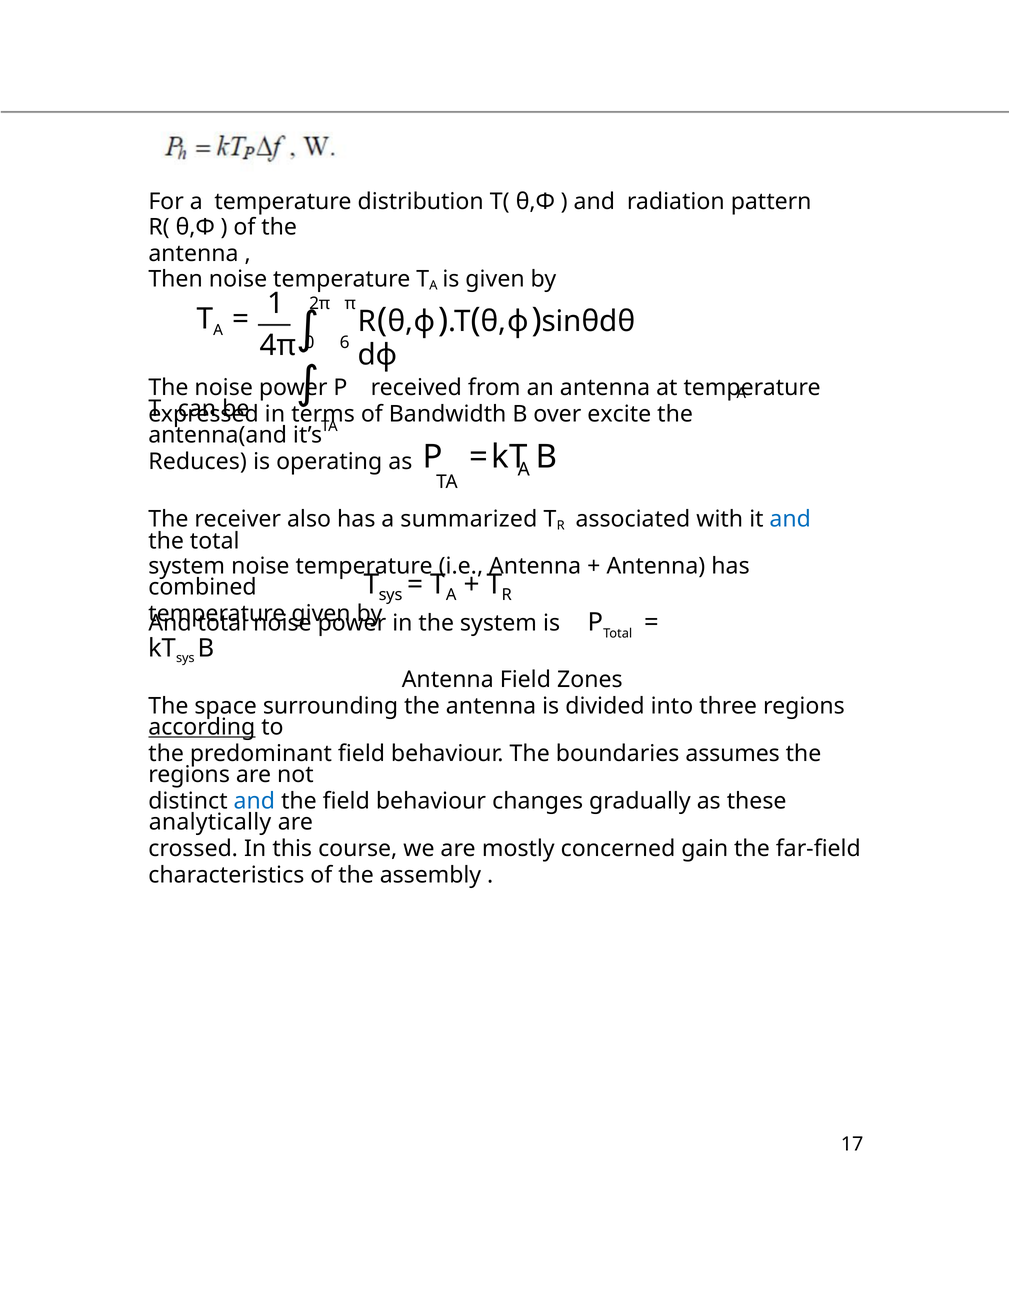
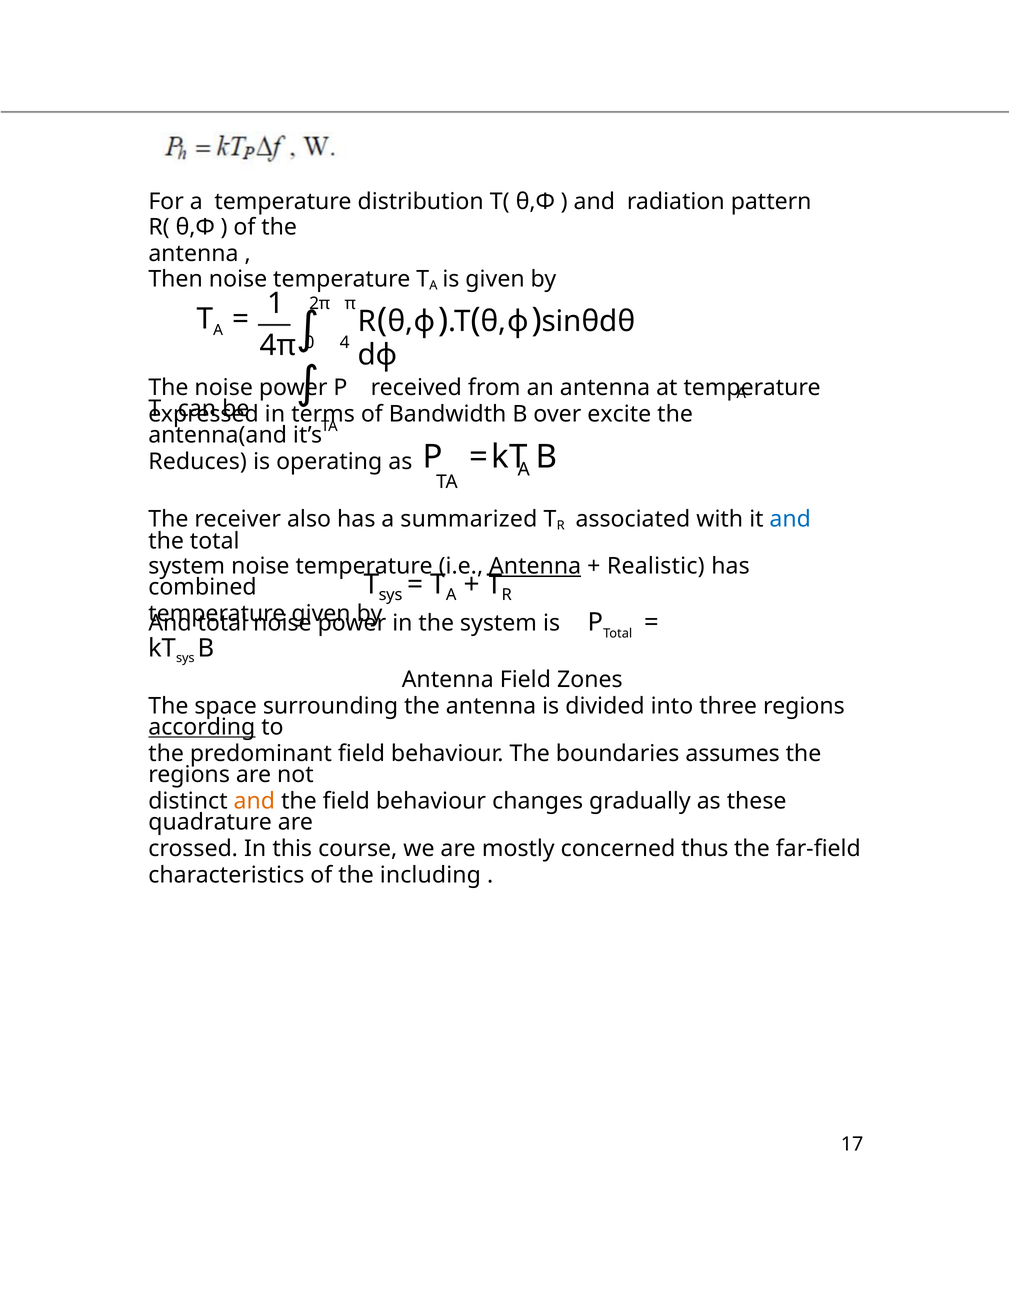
6: 6 -> 4
Antenna at (535, 566) underline: none -> present
Antenna at (656, 566): Antenna -> Realistic
and at (254, 801) colour: blue -> orange
analytically: analytically -> quadrature
gain: gain -> thus
assembly: assembly -> including
